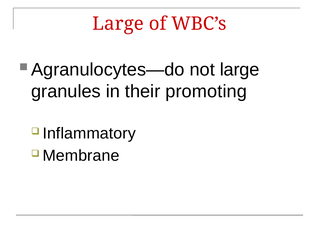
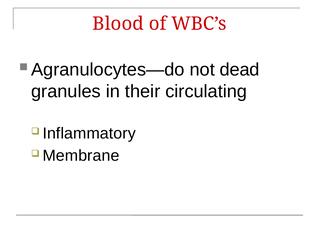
Large at (118, 24): Large -> Blood
not large: large -> dead
promoting: promoting -> circulating
